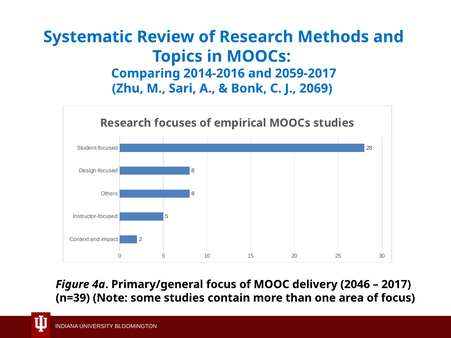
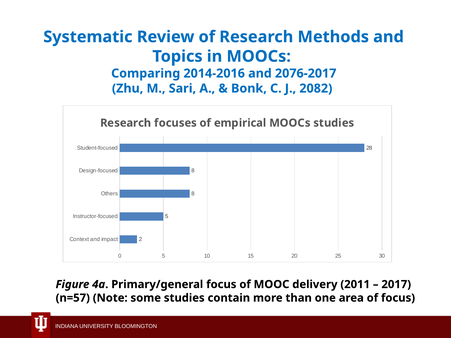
2059-2017: 2059-2017 -> 2076-2017
2069: 2069 -> 2082
2046: 2046 -> 2011
n=39: n=39 -> n=57
